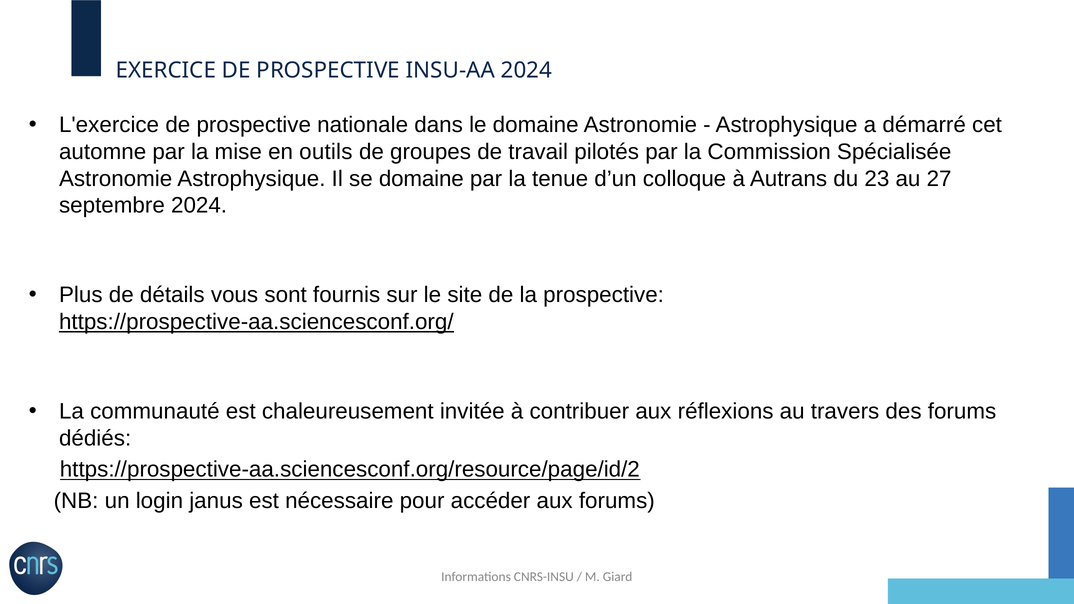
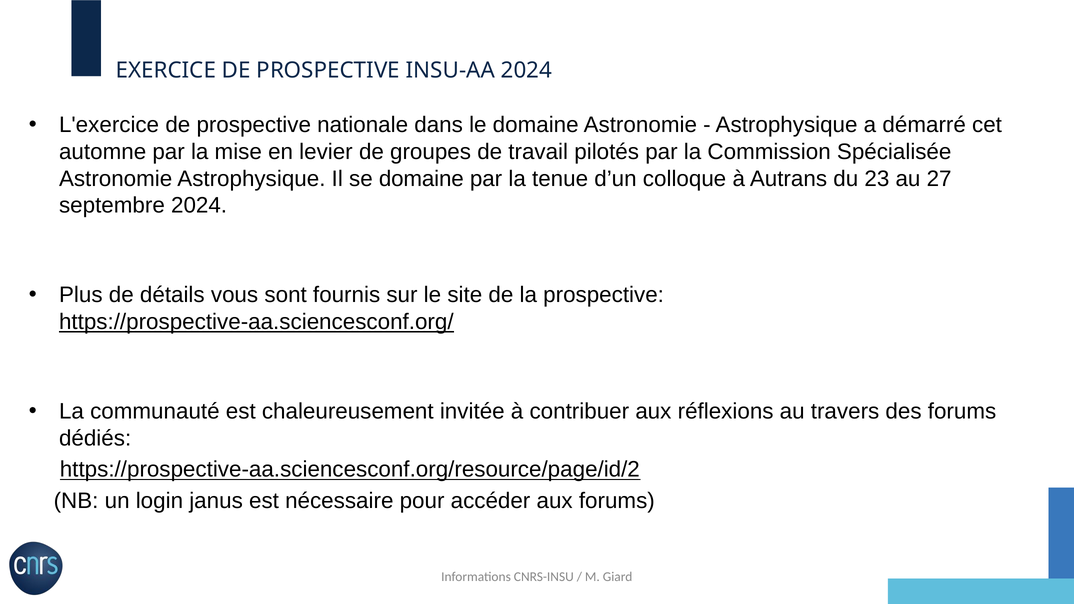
outils: outils -> levier
